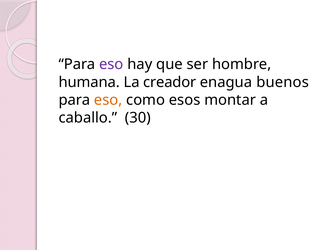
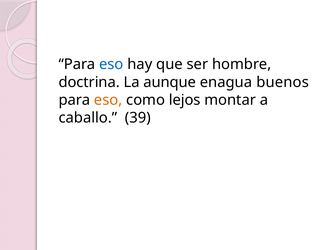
eso at (111, 64) colour: purple -> blue
humana: humana -> doctrina
creador: creador -> aunque
esos: esos -> lejos
30: 30 -> 39
